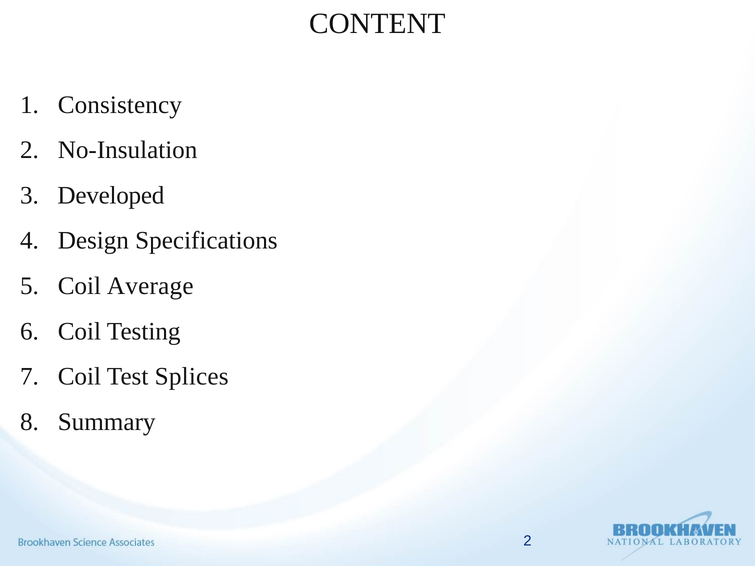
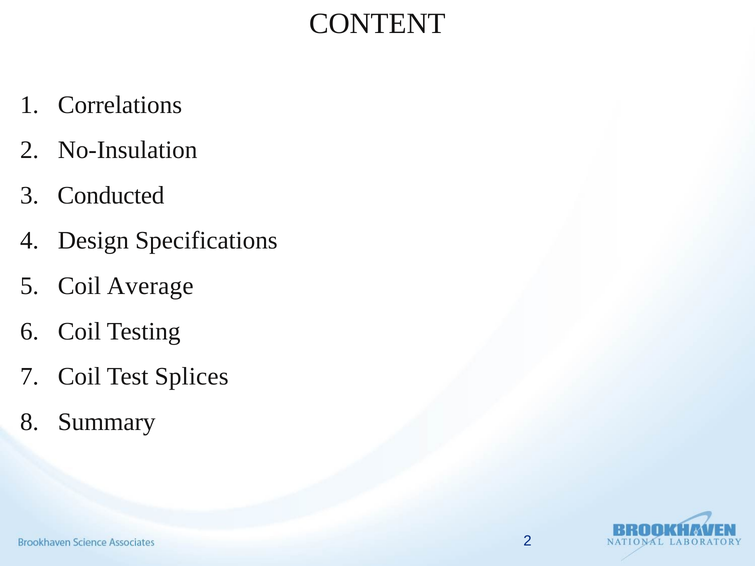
Consistency: Consistency -> Correlations
Developed: Developed -> Conducted
